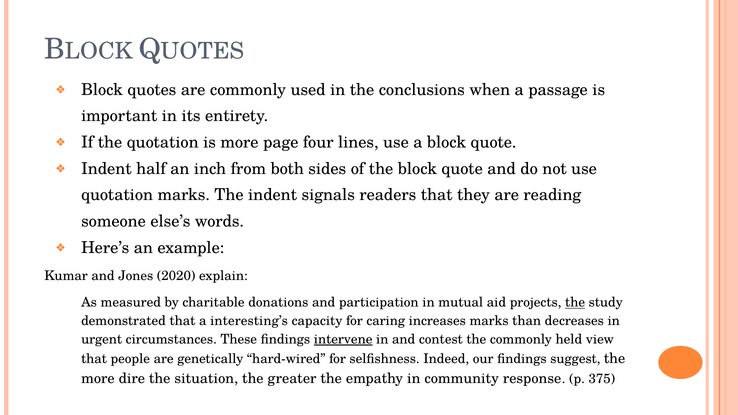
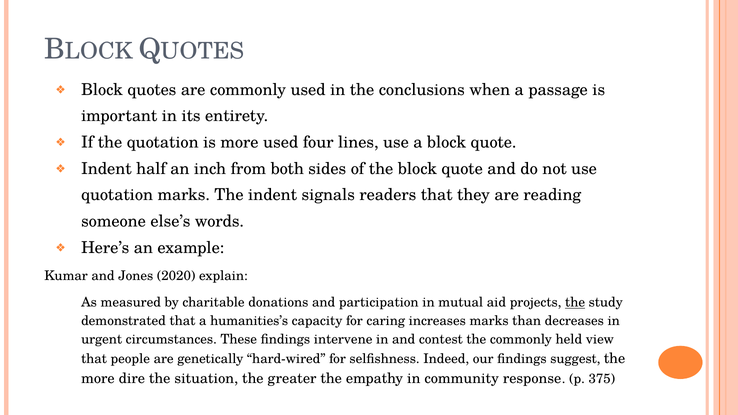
more page: page -> used
interesting’s: interesting’s -> humanities’s
intervene underline: present -> none
